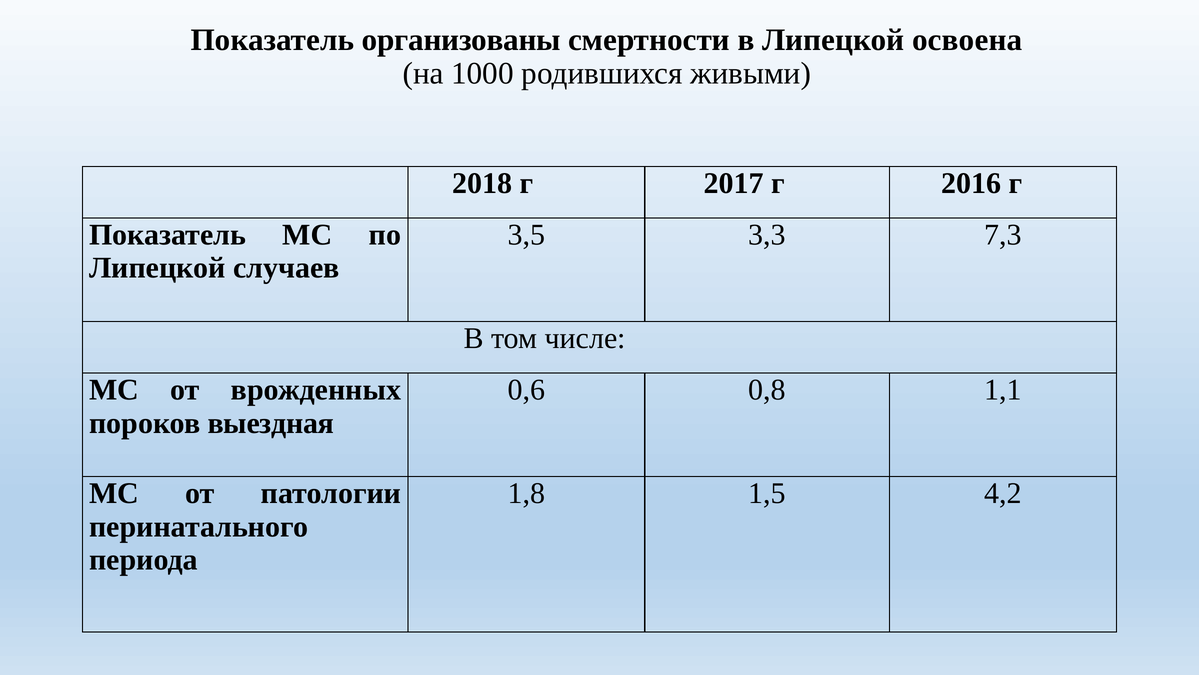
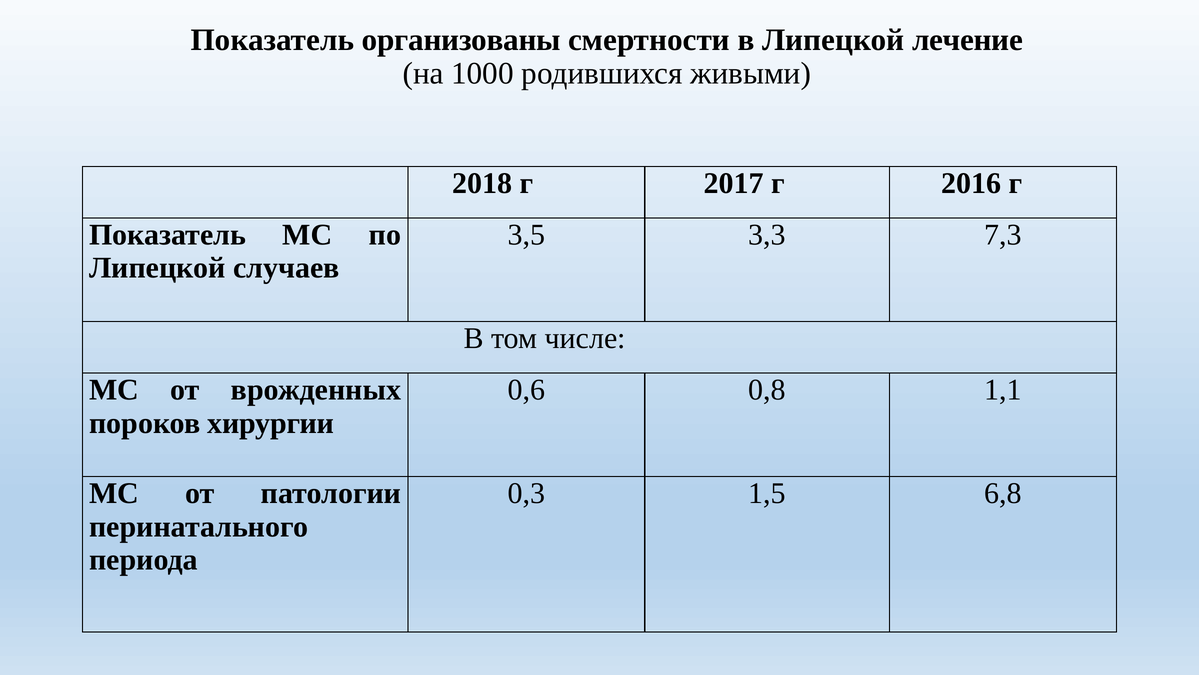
освоена: освоена -> лечение
выездная: выездная -> хирургии
1,8: 1,8 -> 0,3
4,2: 4,2 -> 6,8
